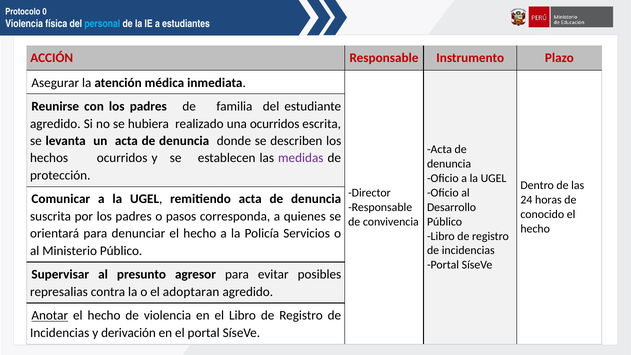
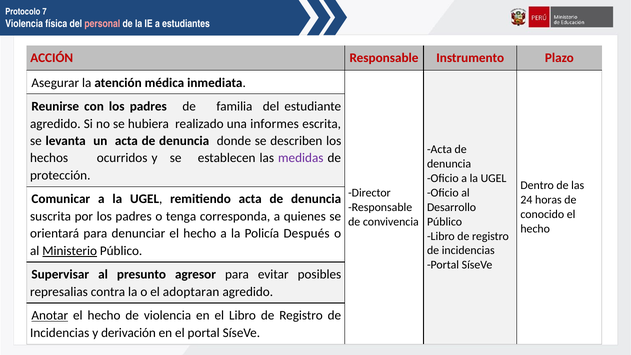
0: 0 -> 7
personal colour: light blue -> pink
una ocurridos: ocurridos -> informes
pasos: pasos -> tenga
Servicios: Servicios -> Después
Ministerio underline: none -> present
